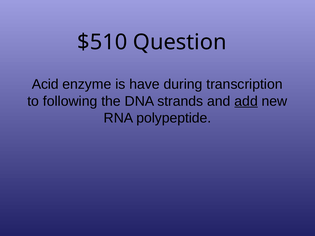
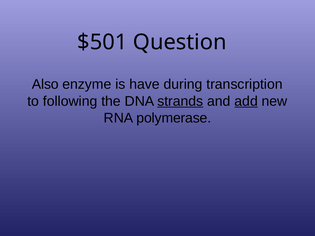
$510: $510 -> $501
Acid: Acid -> Also
strands underline: none -> present
polypeptide: polypeptide -> polymerase
